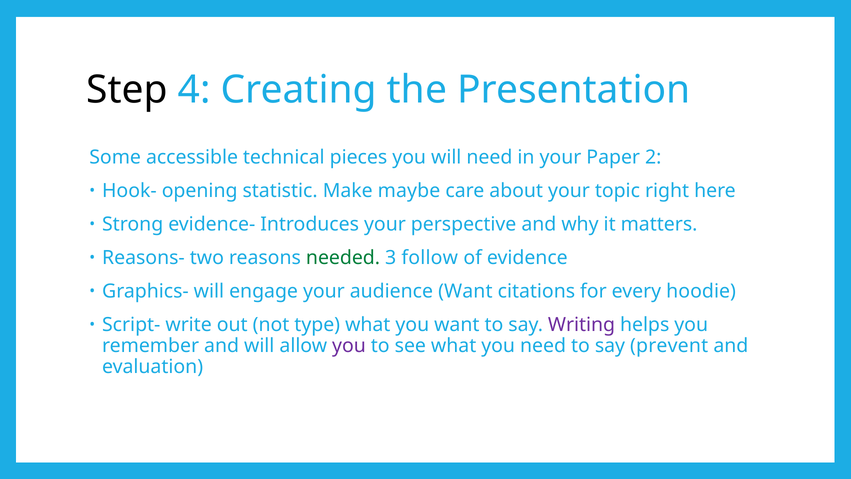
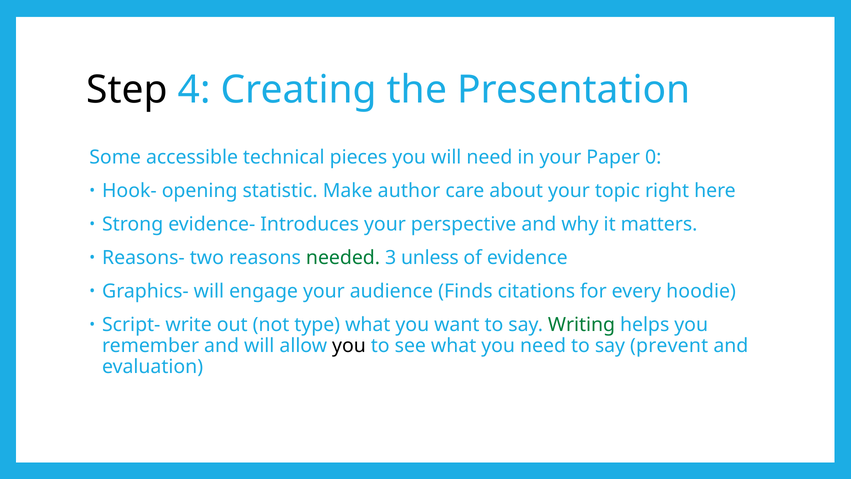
2: 2 -> 0
maybe: maybe -> author
follow: follow -> unless
audience Want: Want -> Finds
Writing colour: purple -> green
you at (349, 345) colour: purple -> black
